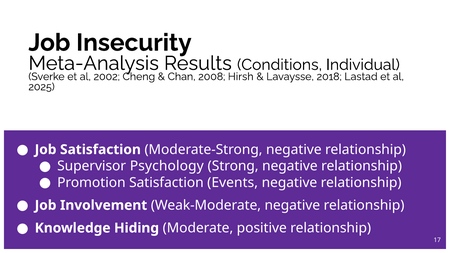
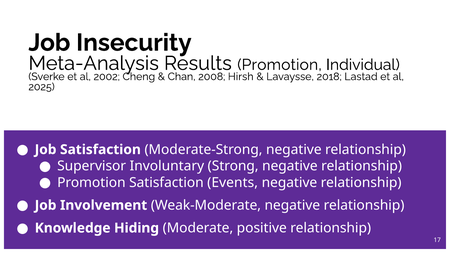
Results Conditions: Conditions -> Promotion
Psychology: Psychology -> Involuntary
